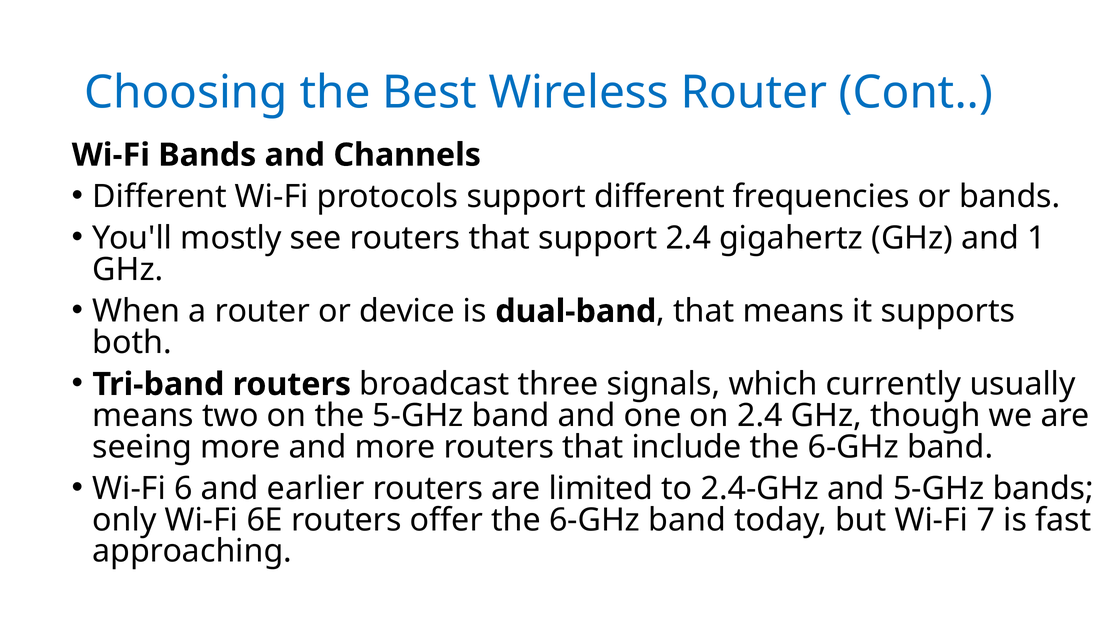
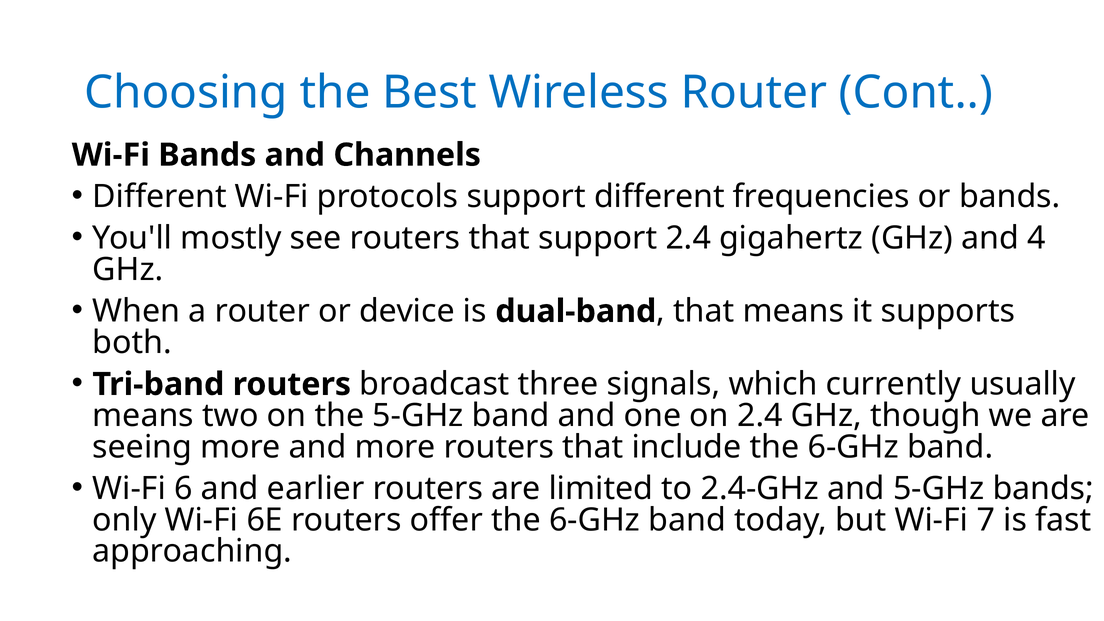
1: 1 -> 4
